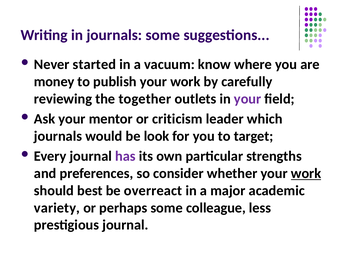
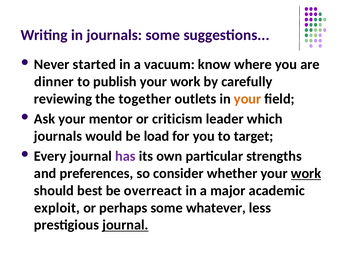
money: money -> dinner
your at (248, 99) colour: purple -> orange
look: look -> load
variety: variety -> exploit
colleague: colleague -> whatever
journal at (125, 225) underline: none -> present
